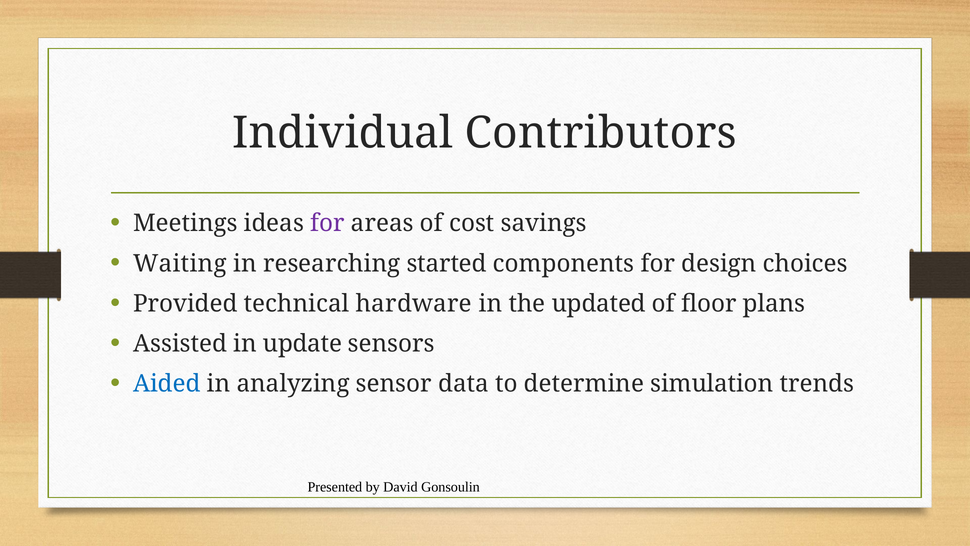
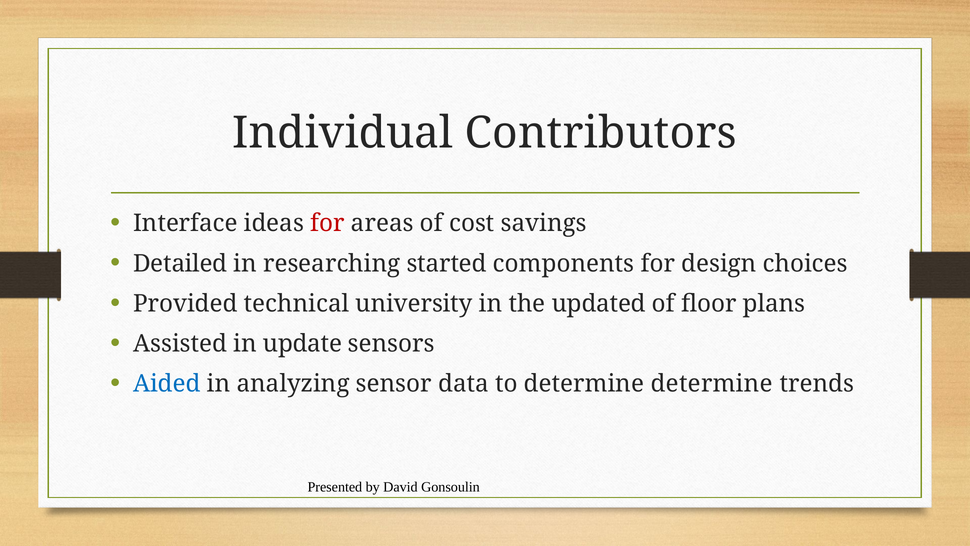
Meetings: Meetings -> Interface
for at (328, 223) colour: purple -> red
Waiting: Waiting -> Detailed
hardware: hardware -> university
determine simulation: simulation -> determine
